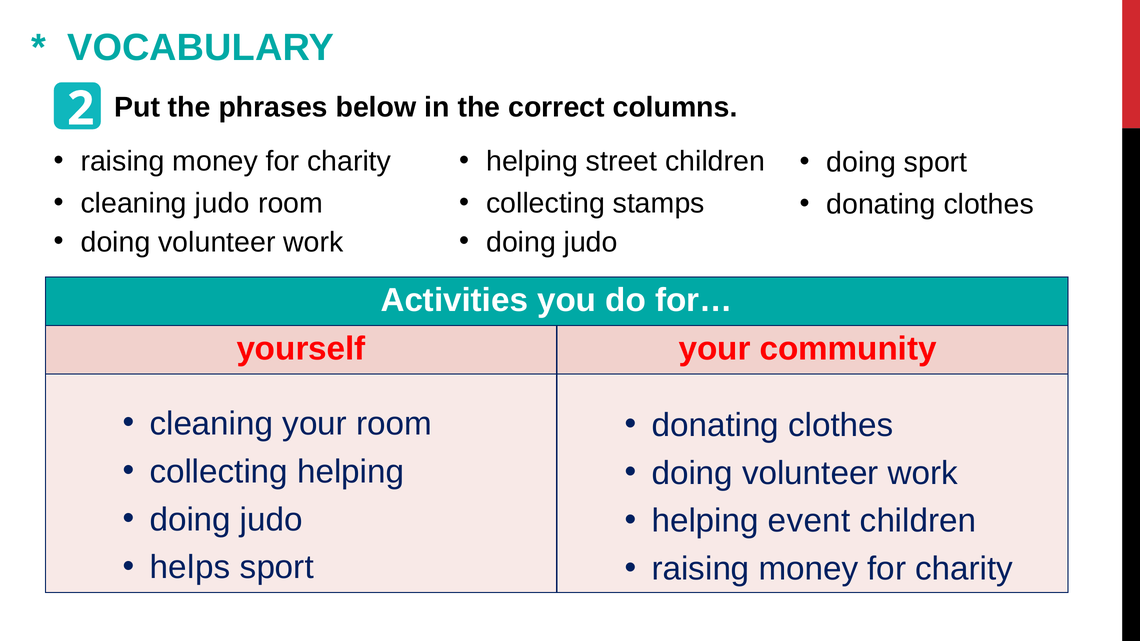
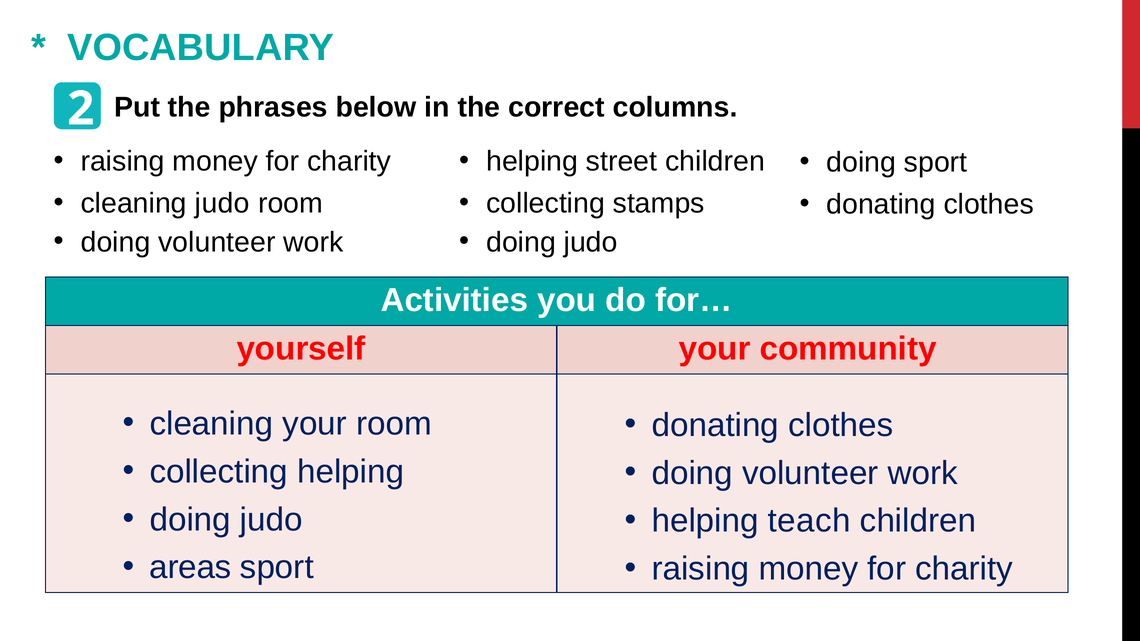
event: event -> teach
helps: helps -> areas
